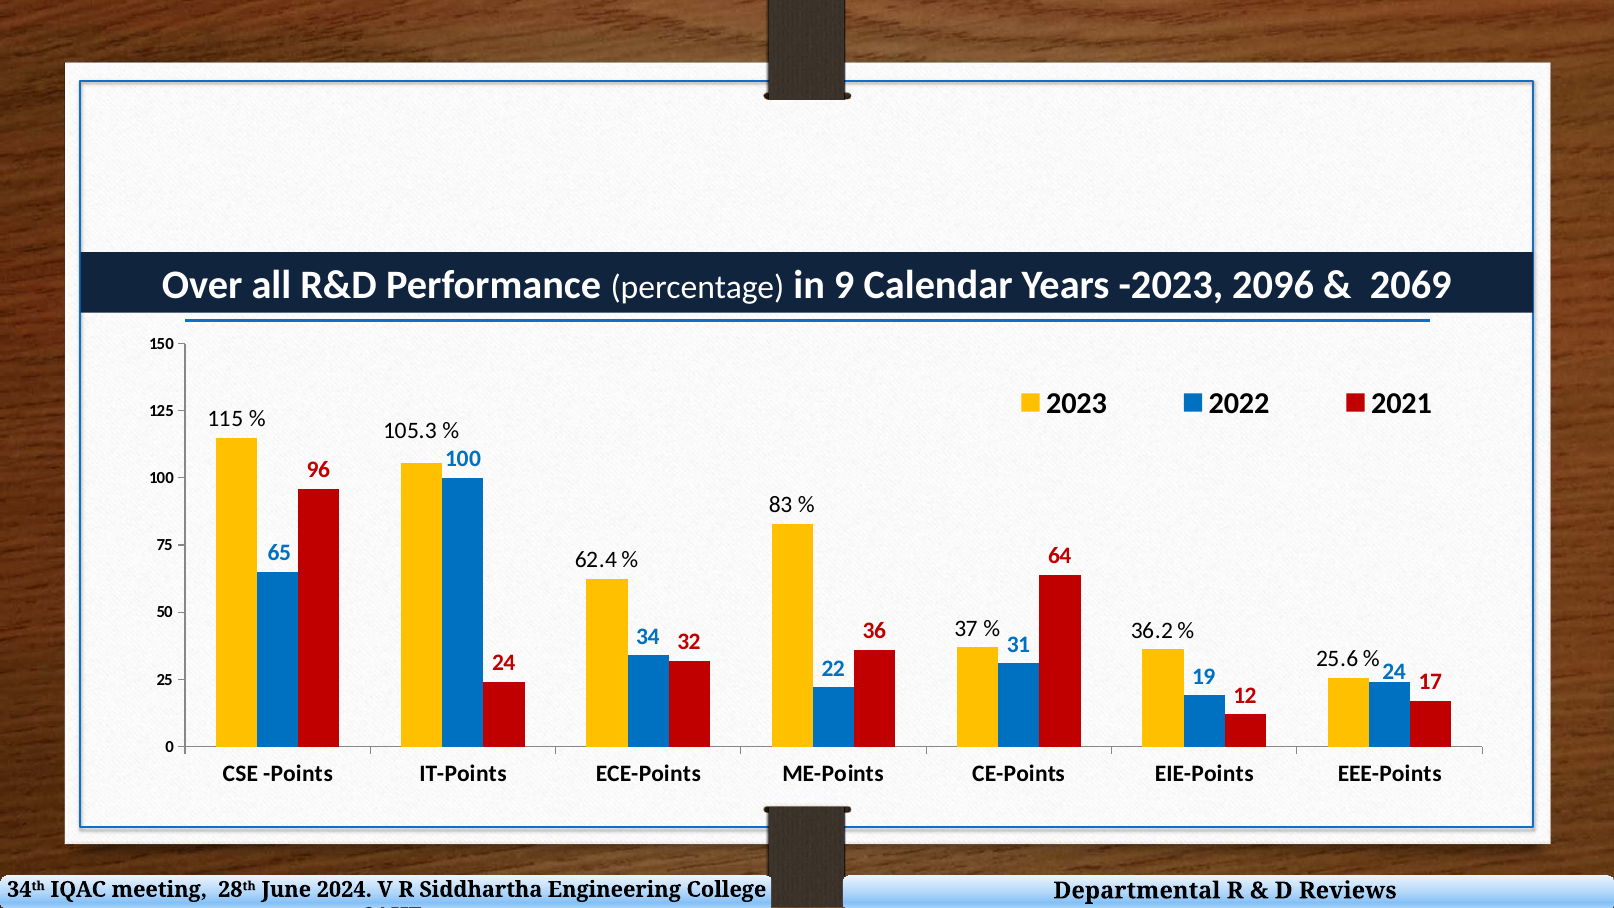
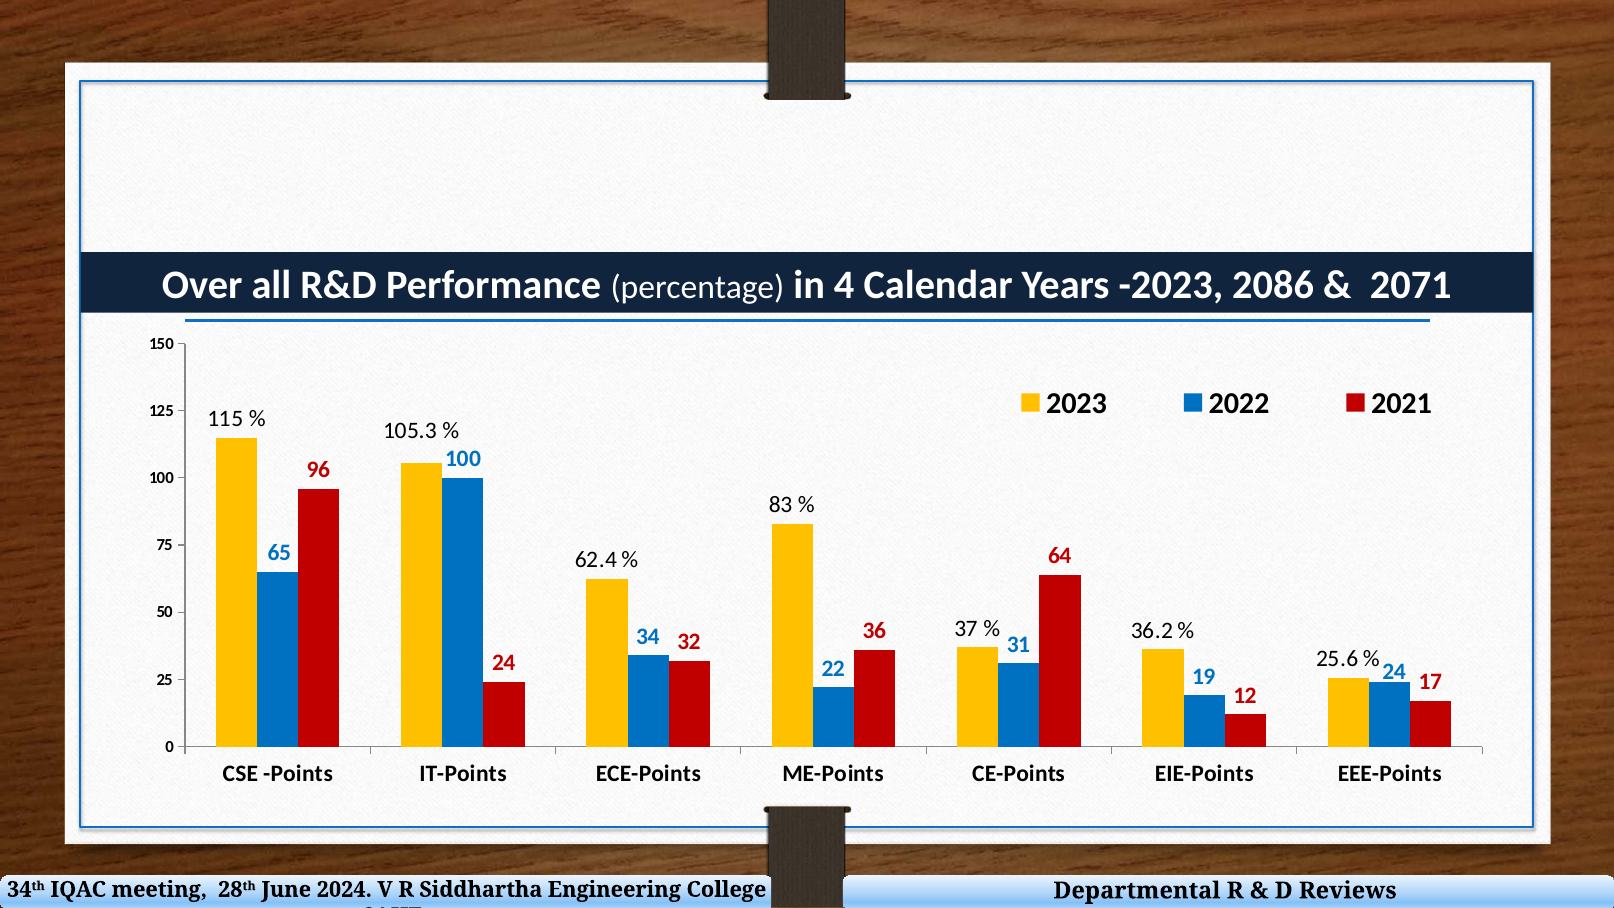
9: 9 -> 4
2096: 2096 -> 2086
2069: 2069 -> 2071
